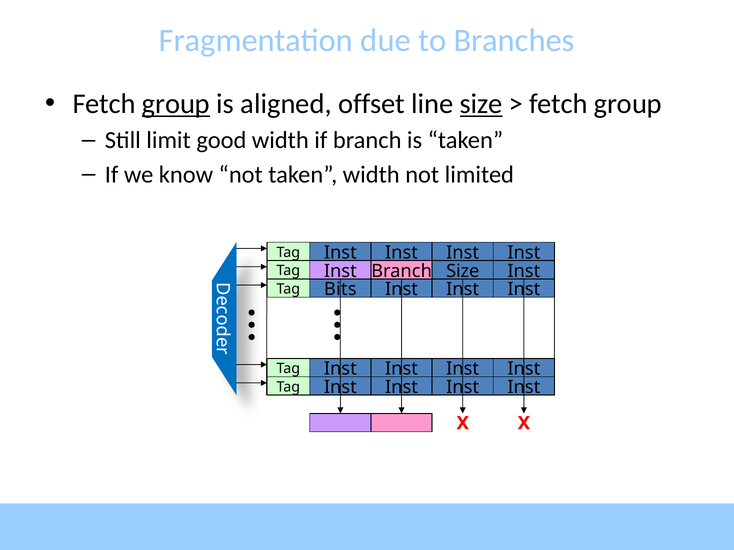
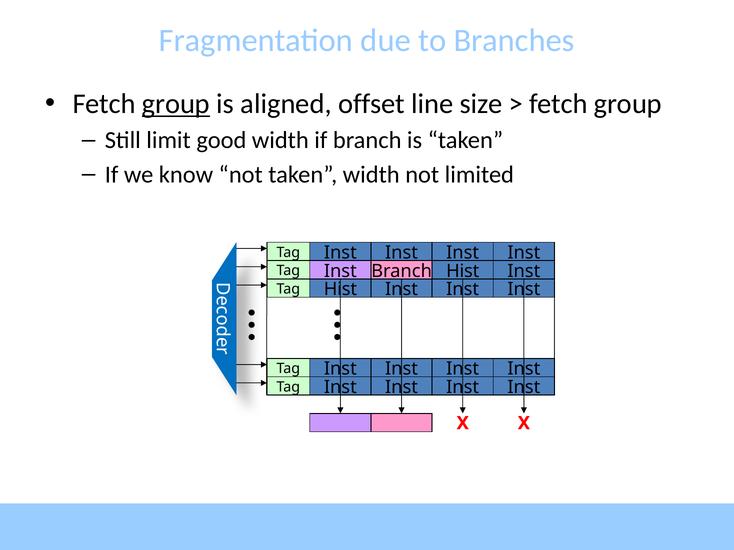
size at (481, 104) underline: present -> none
Size at (463, 271): Size -> Hist
Tag Bits: Bits -> Hist
